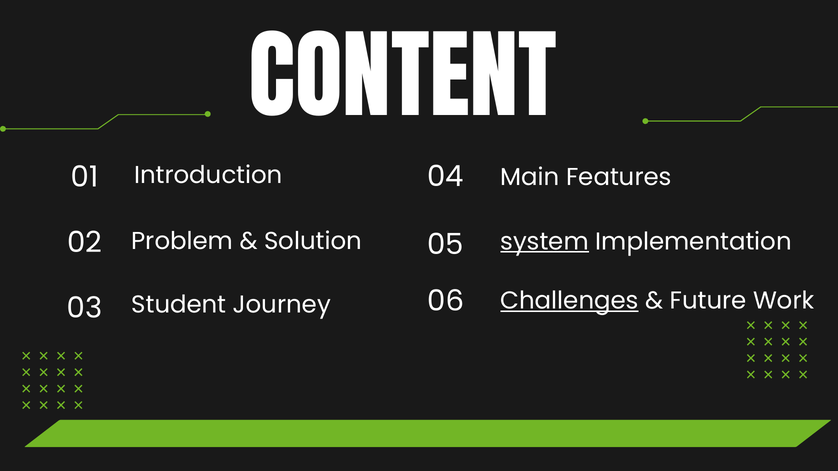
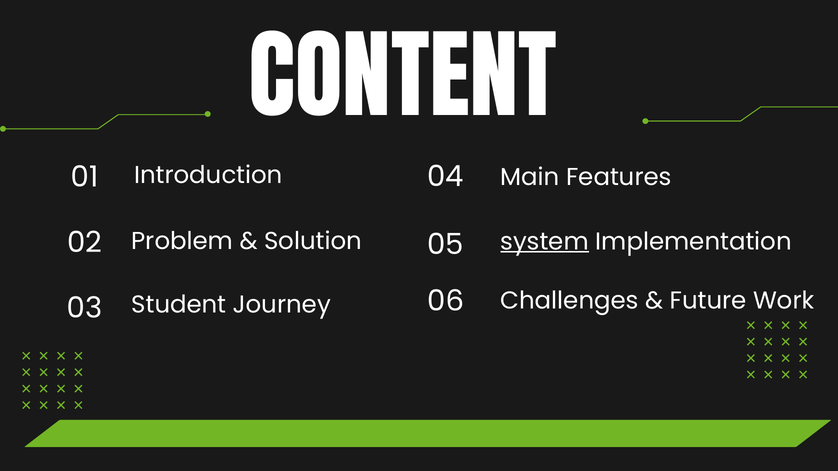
Challenges underline: present -> none
